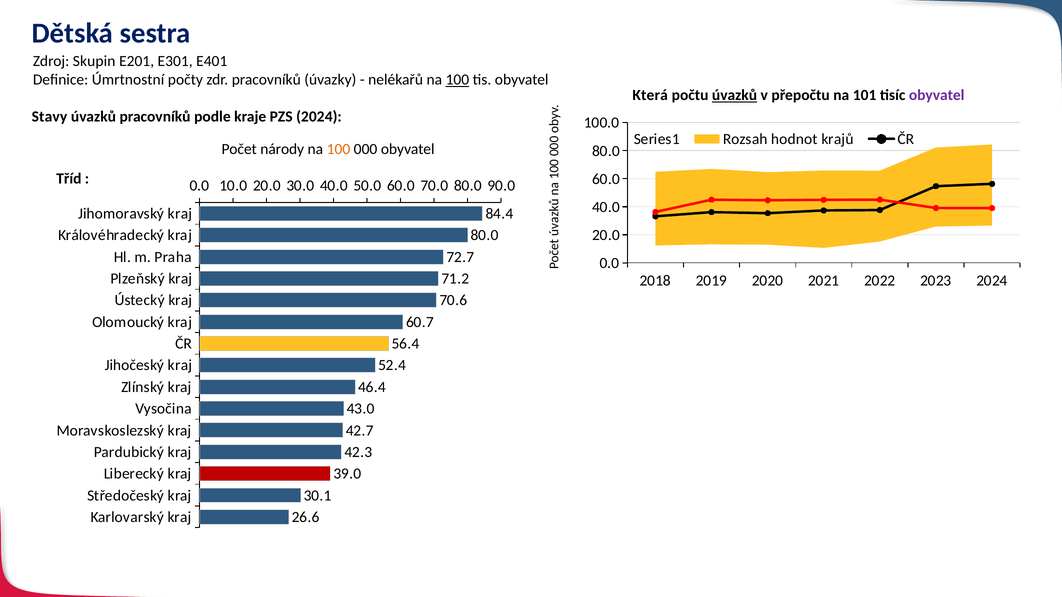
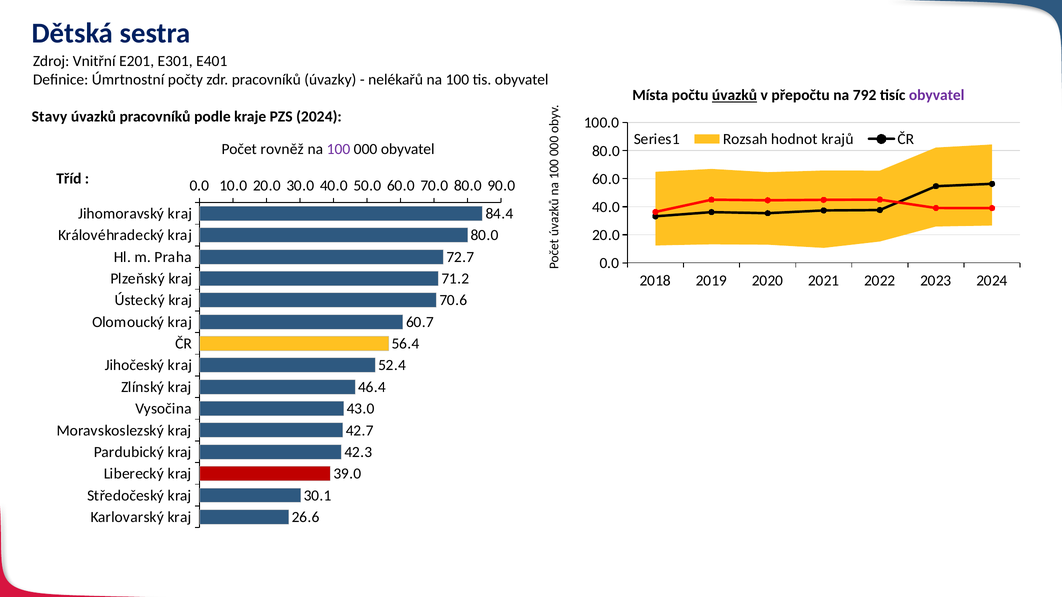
Skupin: Skupin -> Vnitřní
100 at (457, 80) underline: present -> none
Která: Která -> Místa
101: 101 -> 792
národy: národy -> rovněž
100 at (338, 149) colour: orange -> purple
